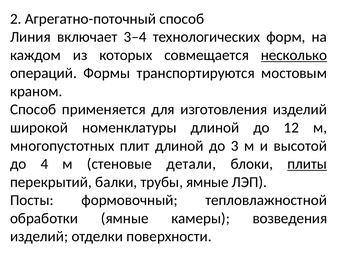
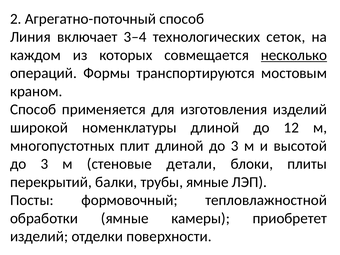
форм: форм -> сеток
4 at (44, 164): 4 -> 3
плиты underline: present -> none
возведения: возведения -> приобретет
